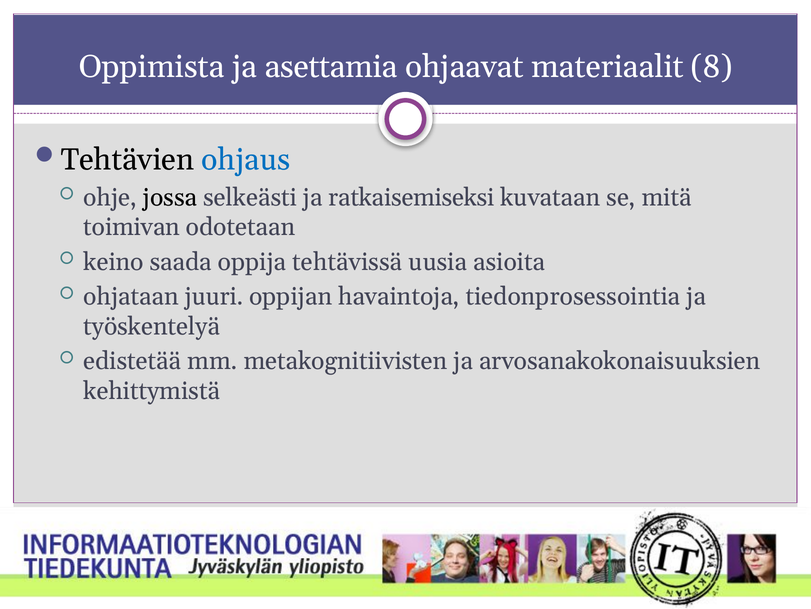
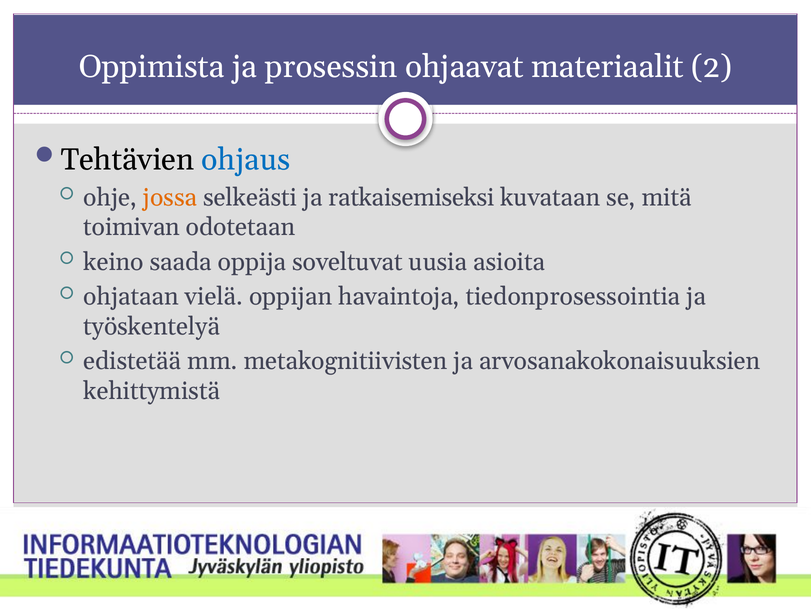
asettamia: asettamia -> prosessin
8: 8 -> 2
jossa colour: black -> orange
tehtävissä: tehtävissä -> soveltuvat
juuri: juuri -> vielä
